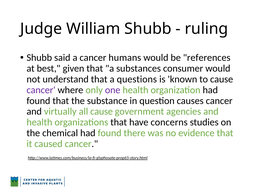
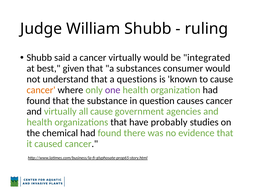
cancer humans: humans -> virtually
references: references -> integrated
cancer at (41, 90) colour: purple -> orange
concerns: concerns -> probably
